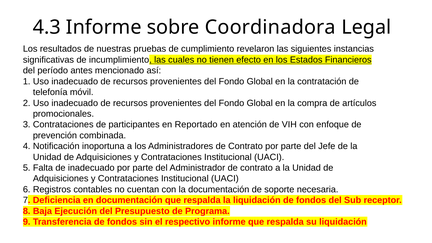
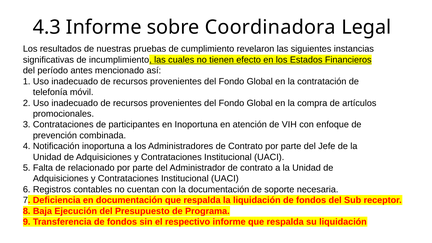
en Reportado: Reportado -> Inoportuna
de inadecuado: inadecuado -> relacionado
